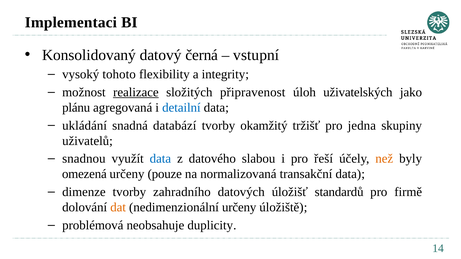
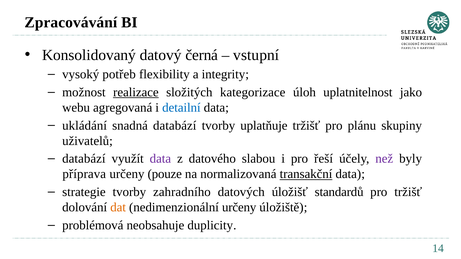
Implementaci: Implementaci -> Zpracovávání
tohoto: tohoto -> potřeb
připravenost: připravenost -> kategorizace
uživatelských: uživatelských -> uplatnitelnost
plánu: plánu -> webu
okamžitý: okamžitý -> uplatňuje
jedna: jedna -> plánu
snadnou at (84, 159): snadnou -> databází
data at (160, 159) colour: blue -> purple
než colour: orange -> purple
omezená: omezená -> příprava
transakční underline: none -> present
dimenze: dimenze -> strategie
pro firmě: firmě -> tržišť
